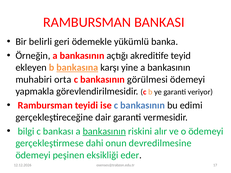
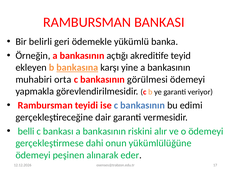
bilgi: bilgi -> belli
bankasının at (104, 131) underline: present -> none
devredilmesine: devredilmesine -> yükümlülüğüne
eksikliği: eksikliği -> alınarak
